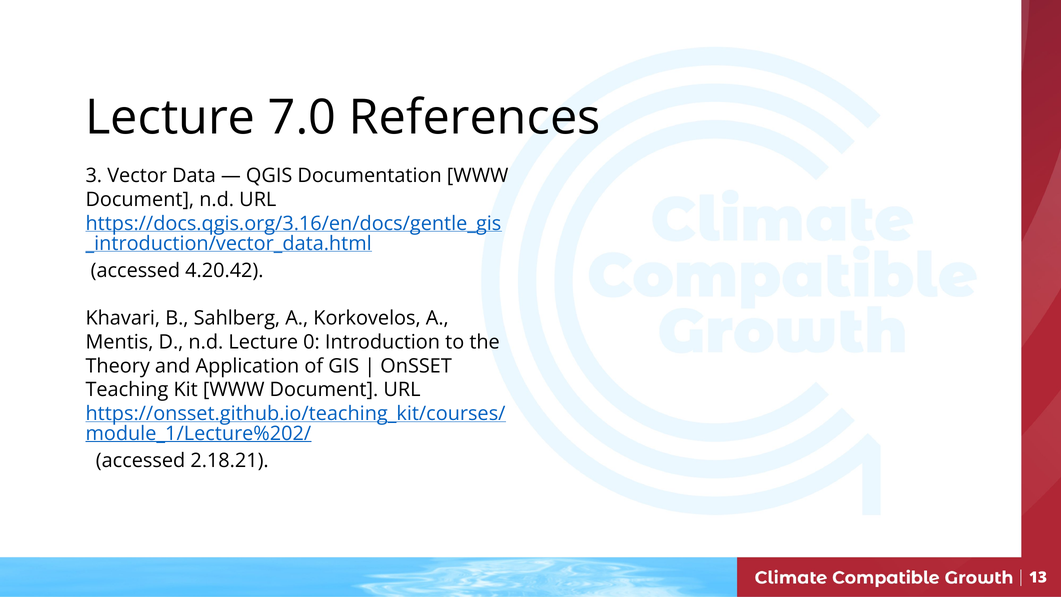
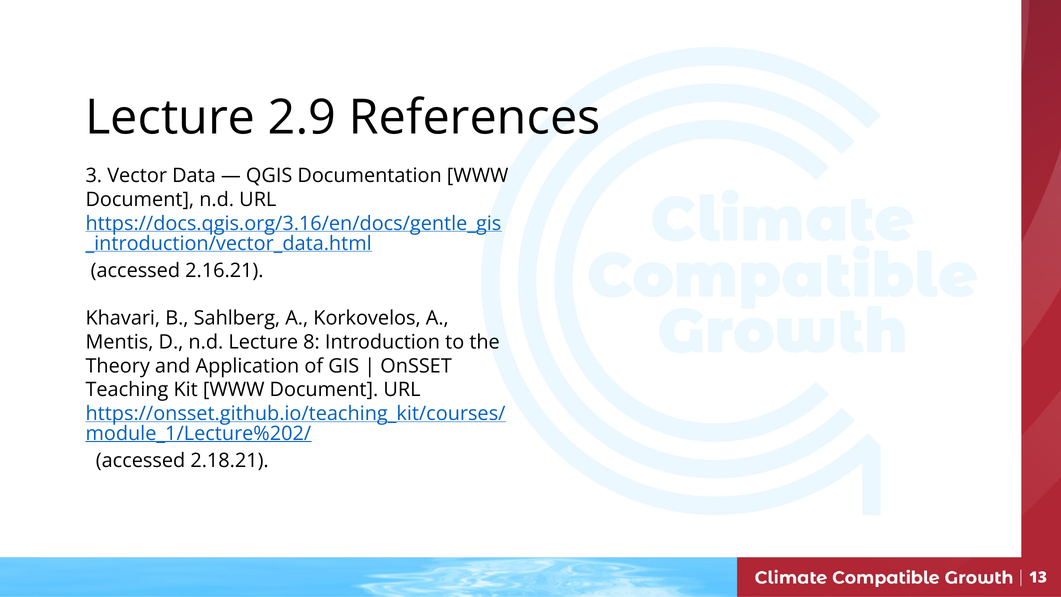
7.0: 7.0 -> 2.9
4.20.42: 4.20.42 -> 2.16.21
0: 0 -> 8
